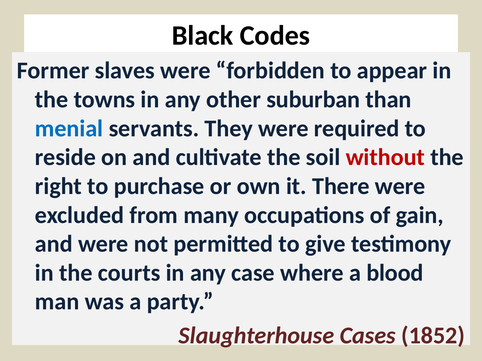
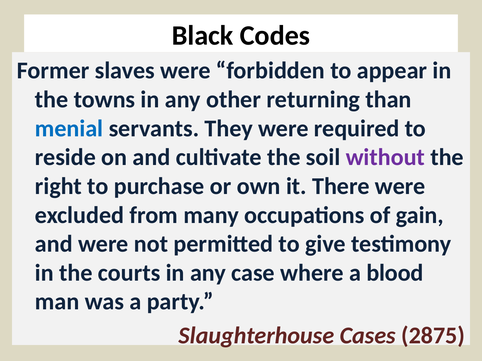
suburban: suburban -> returning
without colour: red -> purple
1852: 1852 -> 2875
